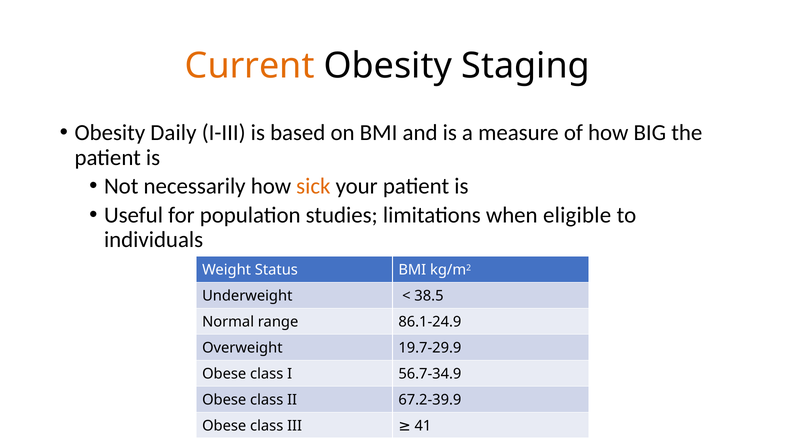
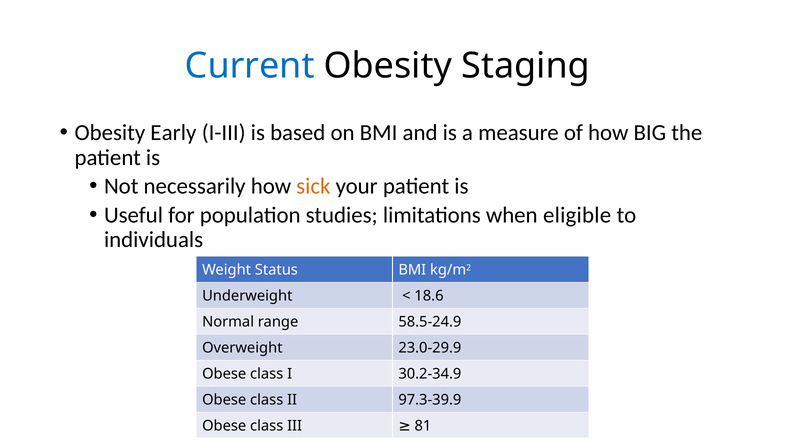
Current colour: orange -> blue
Daily: Daily -> Early
38.5: 38.5 -> 18.6
86.1-24.9: 86.1-24.9 -> 58.5-24.9
19.7-29.9: 19.7-29.9 -> 23.0-29.9
56.7-34.9: 56.7-34.9 -> 30.2-34.9
67.2-39.9: 67.2-39.9 -> 97.3-39.9
41: 41 -> 81
